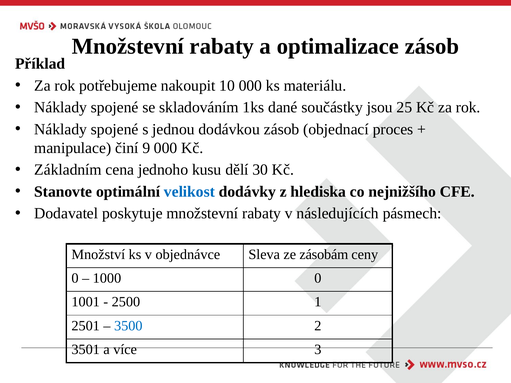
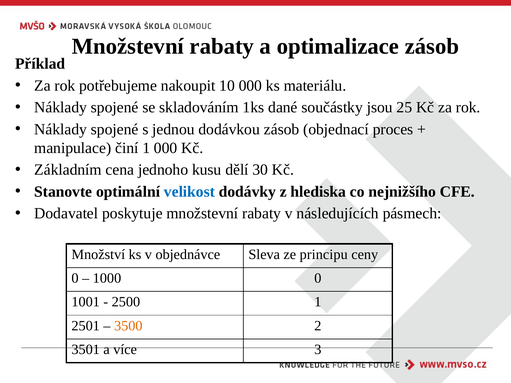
činí 9: 9 -> 1
zásobám: zásobám -> principu
3500 colour: blue -> orange
